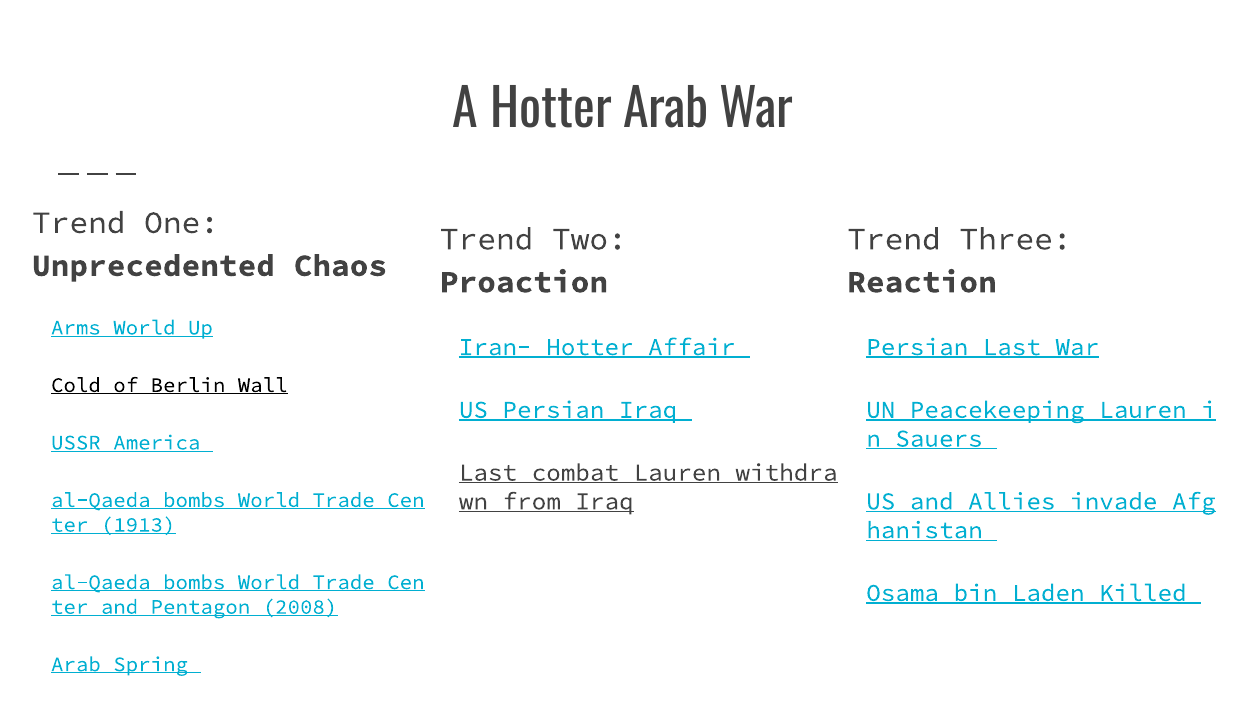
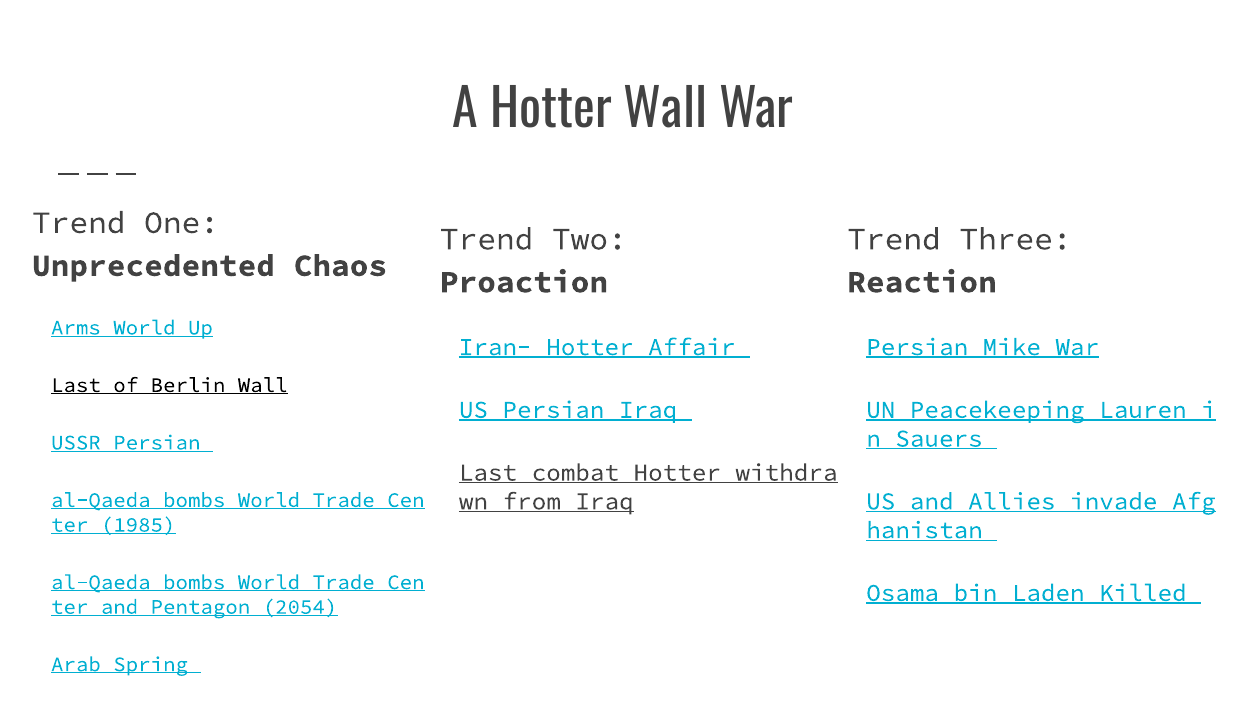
Hotter Arab: Arab -> Wall
Persian Last: Last -> Mike
Cold at (76, 385): Cold -> Last
USSR America: America -> Persian
combat Lauren: Lauren -> Hotter
1913: 1913 -> 1985
2008: 2008 -> 2054
